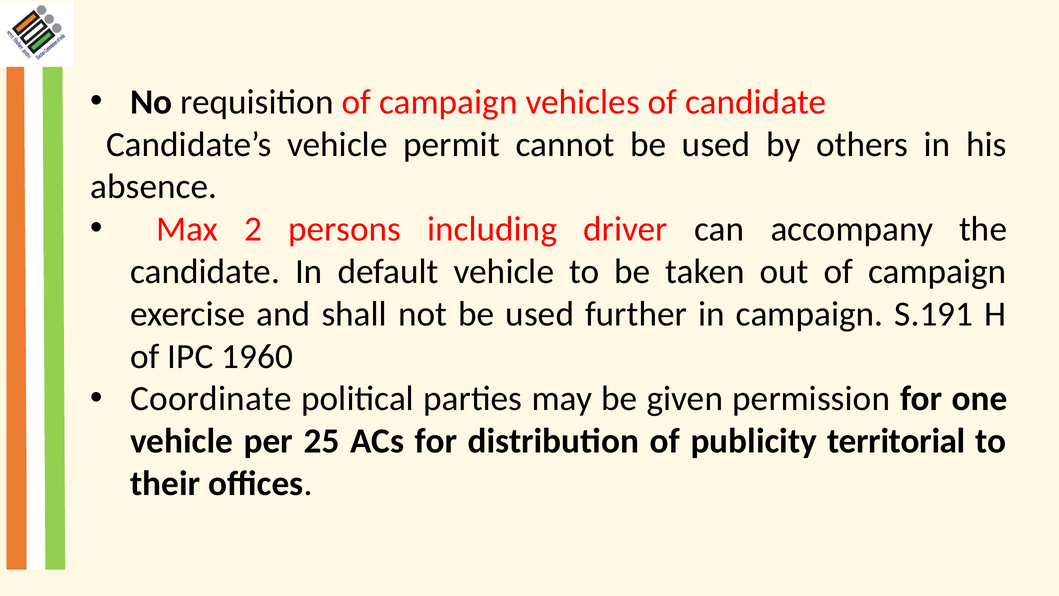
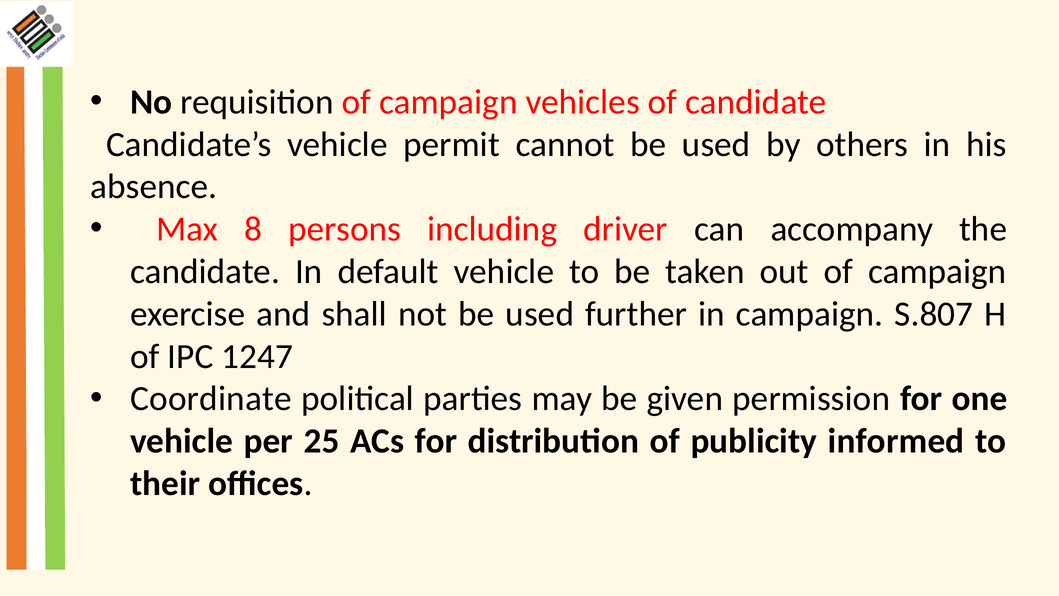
2: 2 -> 8
S.191: S.191 -> S.807
1960: 1960 -> 1247
territorial: territorial -> informed
